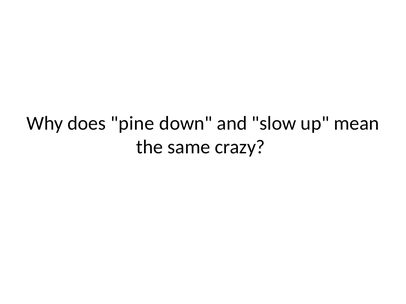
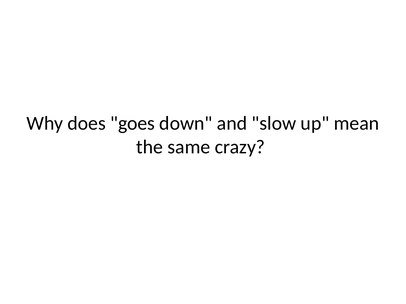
pine: pine -> goes
